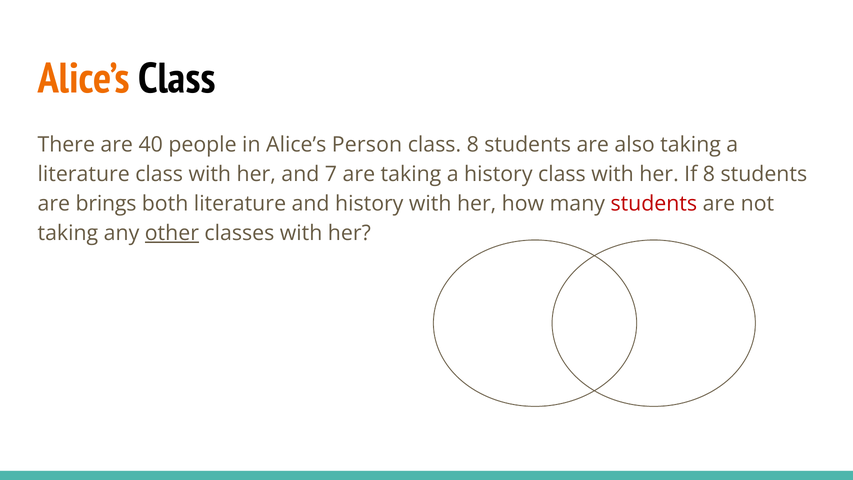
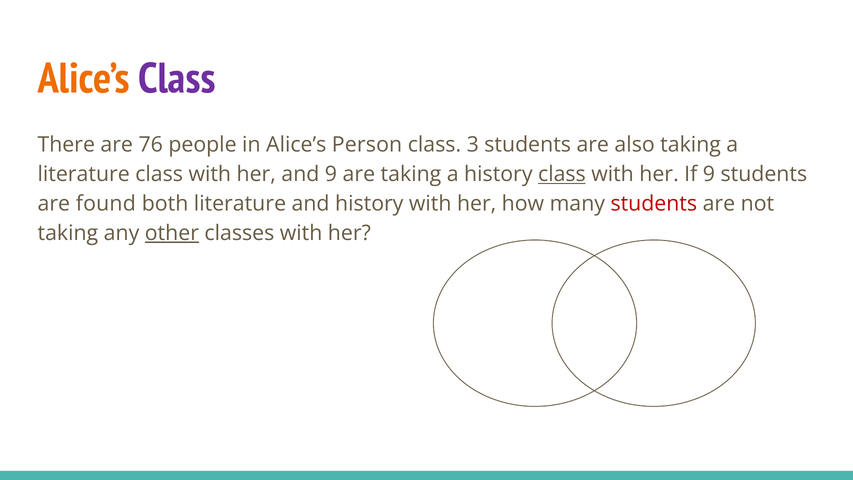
Class at (177, 79) colour: black -> purple
40: 40 -> 76
class 8: 8 -> 3
and 7: 7 -> 9
class at (562, 174) underline: none -> present
If 8: 8 -> 9
brings: brings -> found
